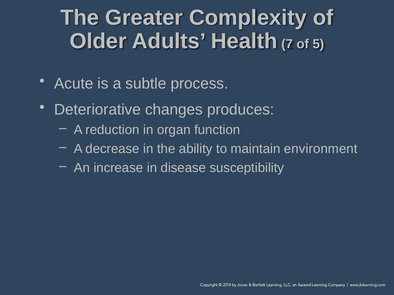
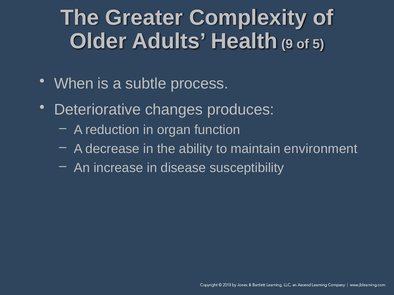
7: 7 -> 9
Acute: Acute -> When
